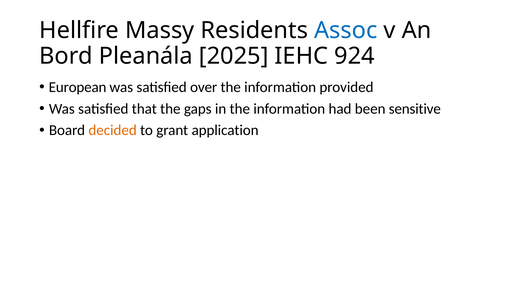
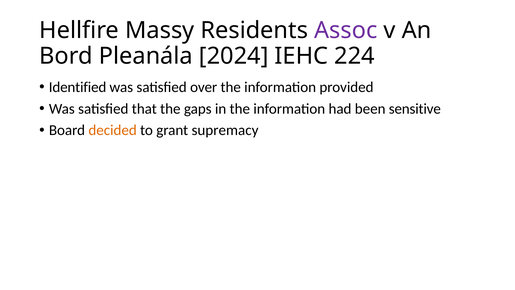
Assoc colour: blue -> purple
2025: 2025 -> 2024
924: 924 -> 224
European: European -> Identified
application: application -> supremacy
